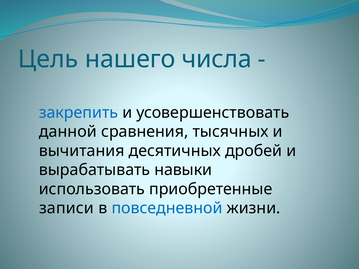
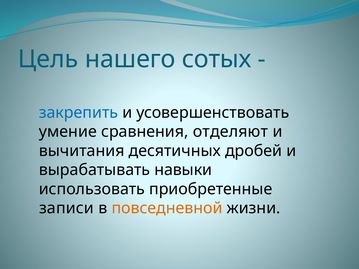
числа: числа -> сотых
данной: данной -> умение
тысячных: тысячных -> отделяют
повседневной colour: blue -> orange
